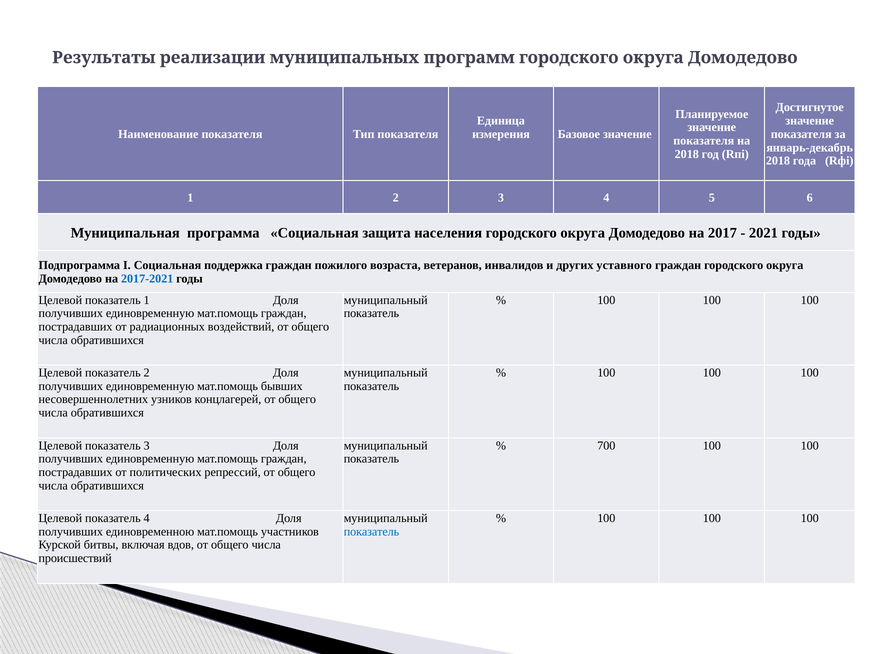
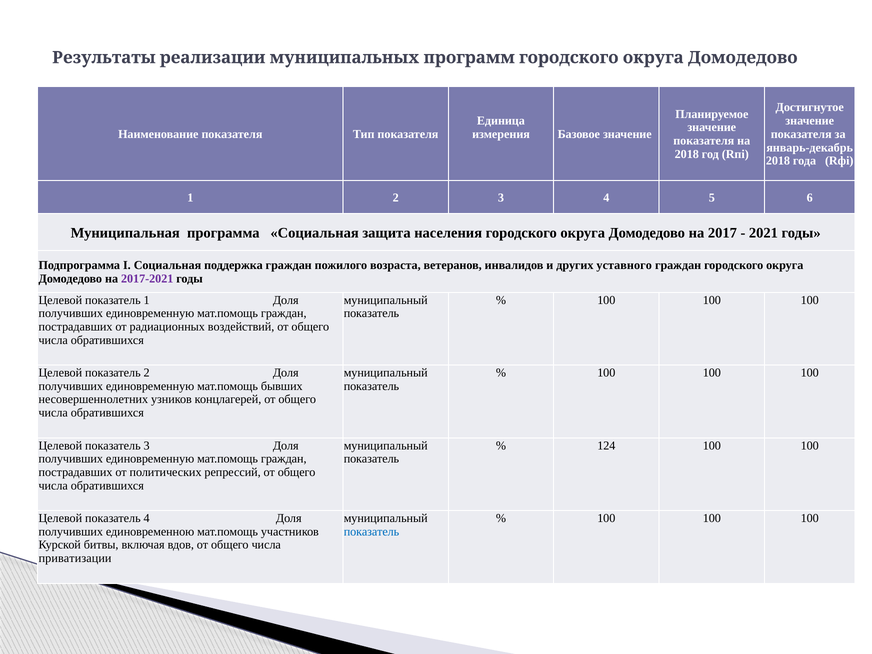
2017-2021 colour: blue -> purple
700: 700 -> 124
происшествий: происшествий -> приватизации
